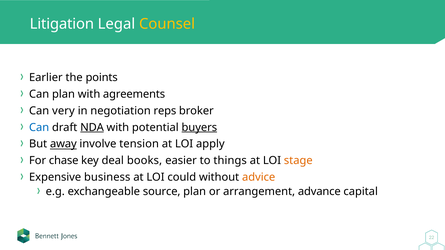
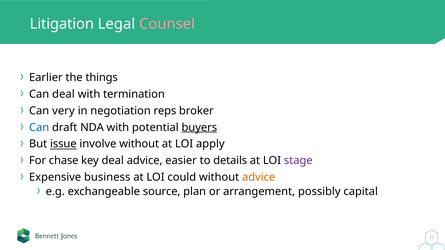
Counsel colour: yellow -> pink
points: points -> things
Can plan: plan -> deal
agreements: agreements -> termination
NDA underline: present -> none
away: away -> issue
involve tension: tension -> without
deal books: books -> advice
things: things -> details
stage colour: orange -> purple
advance: advance -> possibly
